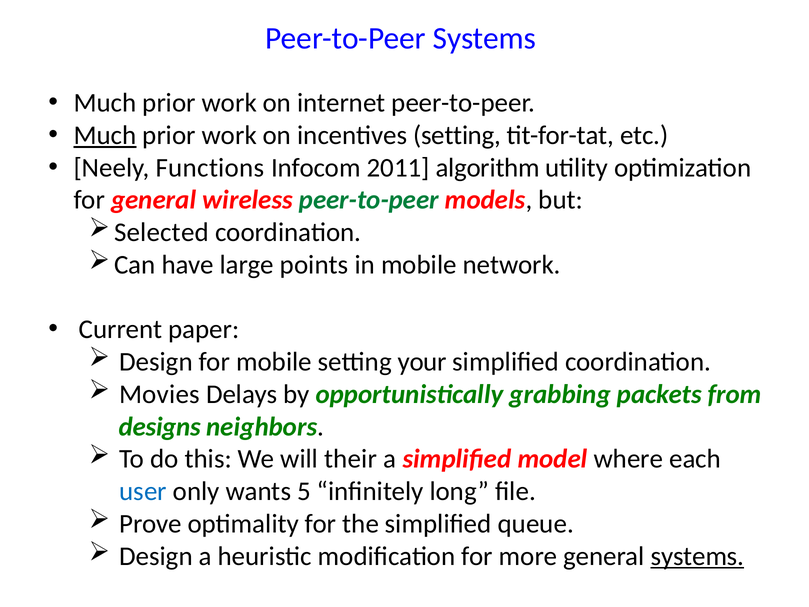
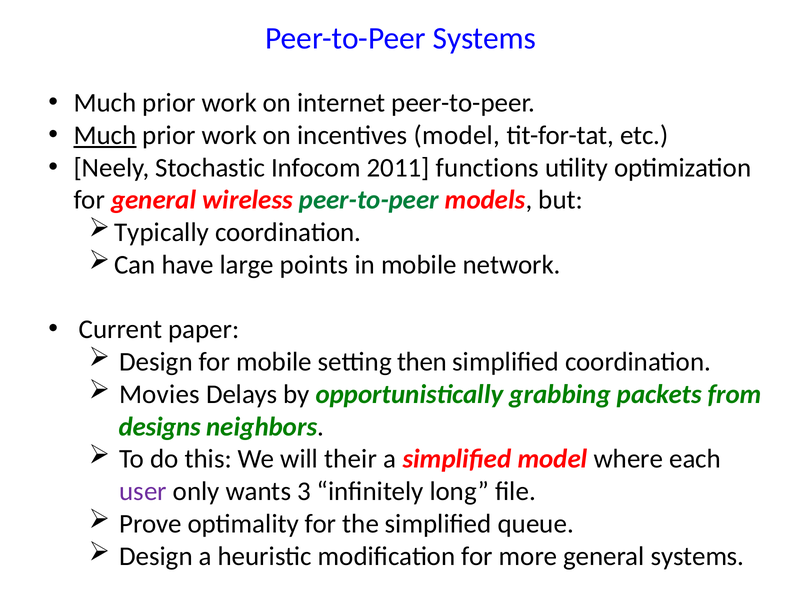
incentives setting: setting -> model
Functions: Functions -> Stochastic
algorithm: algorithm -> functions
Selected: Selected -> Typically
your: your -> then
user colour: blue -> purple
5: 5 -> 3
systems at (697, 556) underline: present -> none
